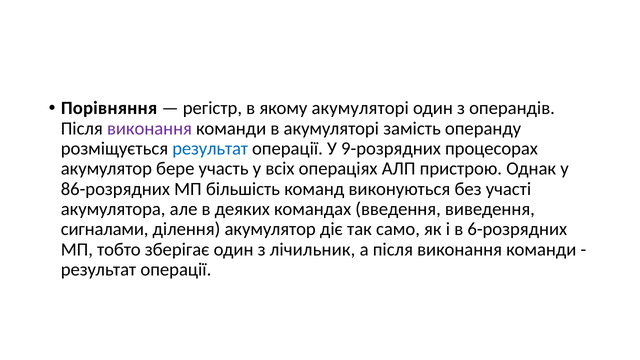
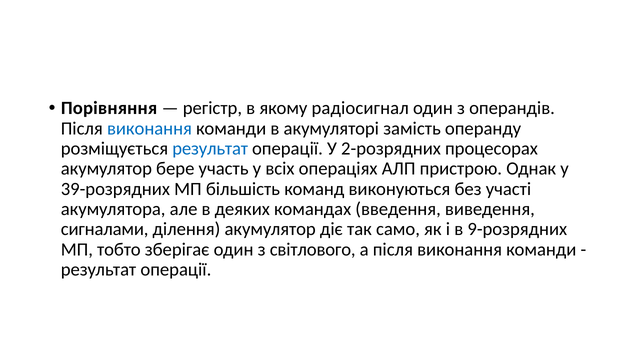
якому акумуляторі: акумуляторі -> радіосигнал
виконання at (149, 128) colour: purple -> blue
9-розрядних: 9-розрядних -> 2-розрядних
86-розрядних: 86-розрядних -> 39-розрядних
6-розрядних: 6-розрядних -> 9-розрядних
лічильник: лічильник -> світлового
